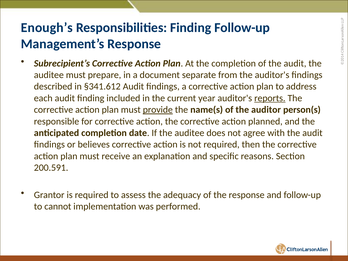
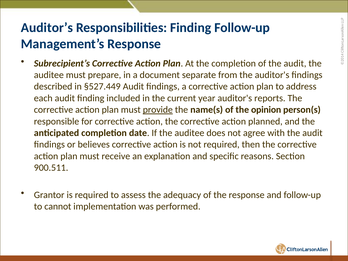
Enough’s: Enough’s -> Auditor’s
§341.612: §341.612 -> §527.449
reports underline: present -> none
auditor: auditor -> opinion
200.591: 200.591 -> 900.511
